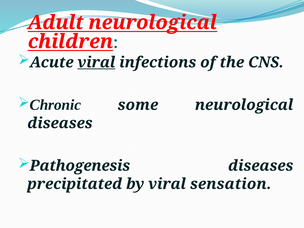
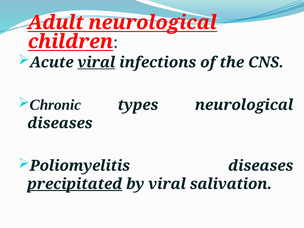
some: some -> types
Pathogenesis: Pathogenesis -> Poliomyelitis
precipitated underline: none -> present
sensation: sensation -> salivation
